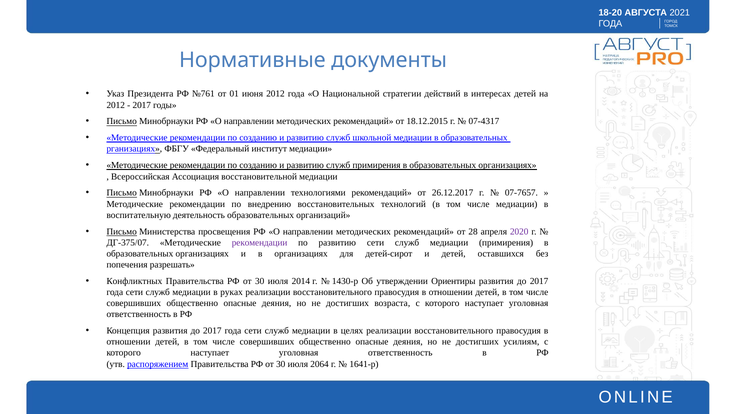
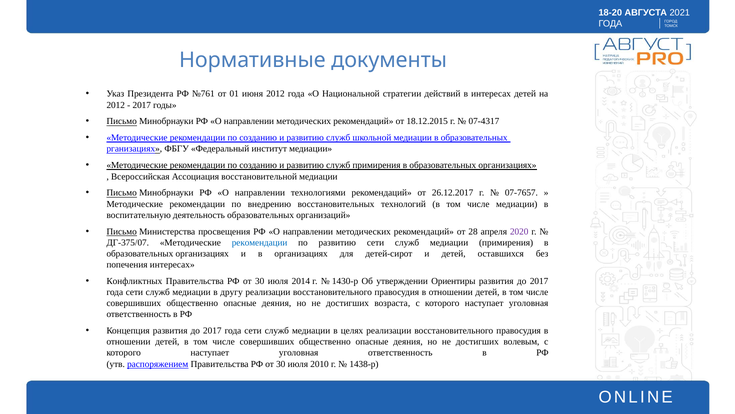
рекомендации at (260, 242) colour: purple -> blue
попечения разрешать: разрешать -> интересах
руках: руках -> другу
усилиям: усилиям -> волевым
2064: 2064 -> 2010
1641-р: 1641-р -> 1438-р
